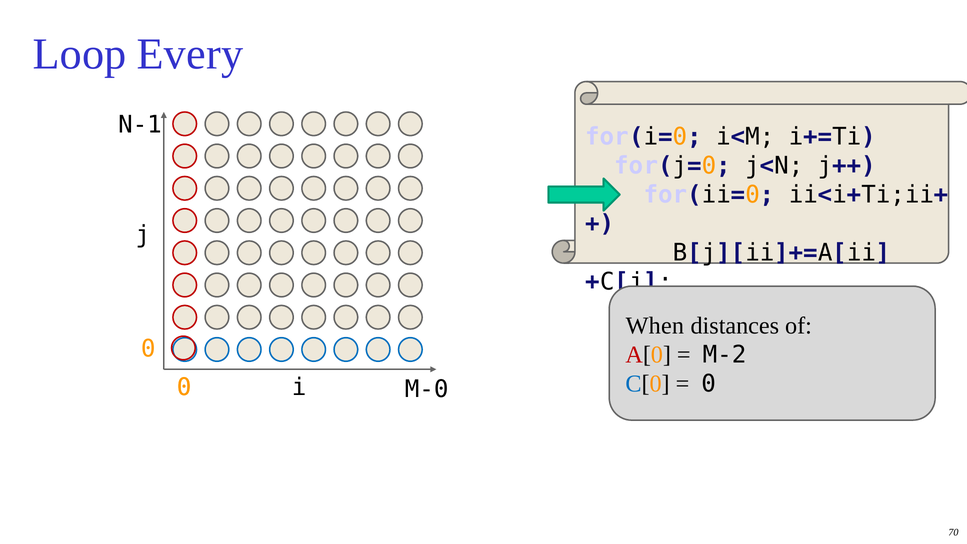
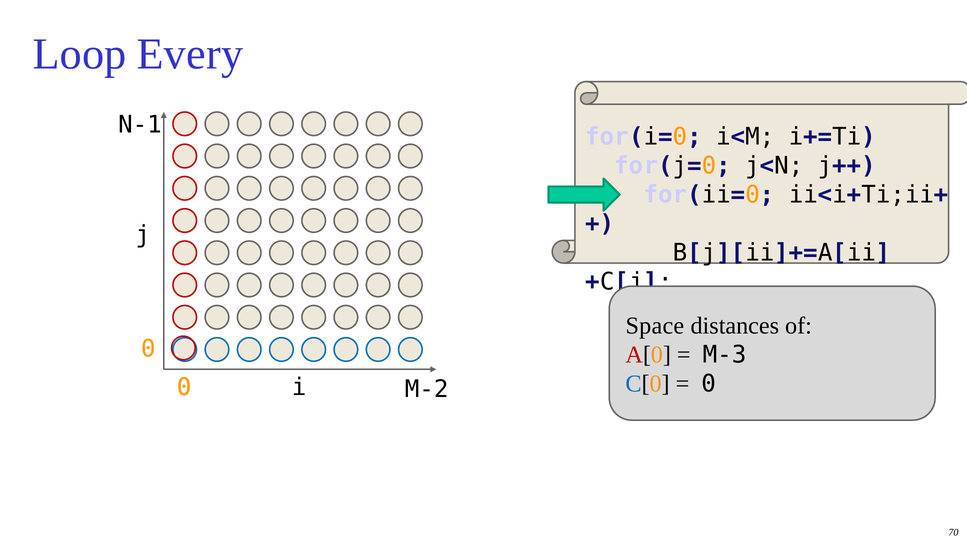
When: When -> Space
M-2: M-2 -> M-3
M-0: M-0 -> M-2
